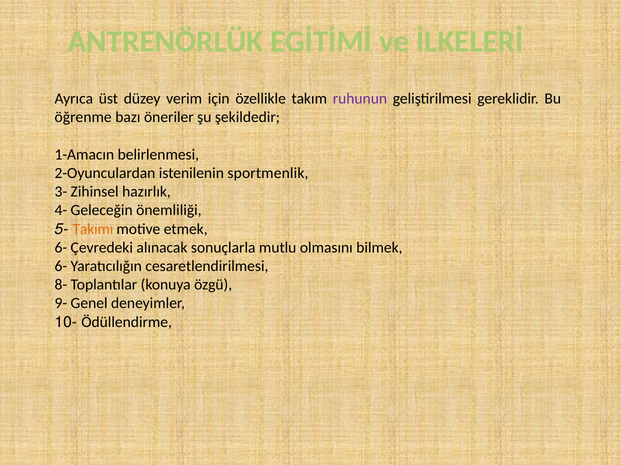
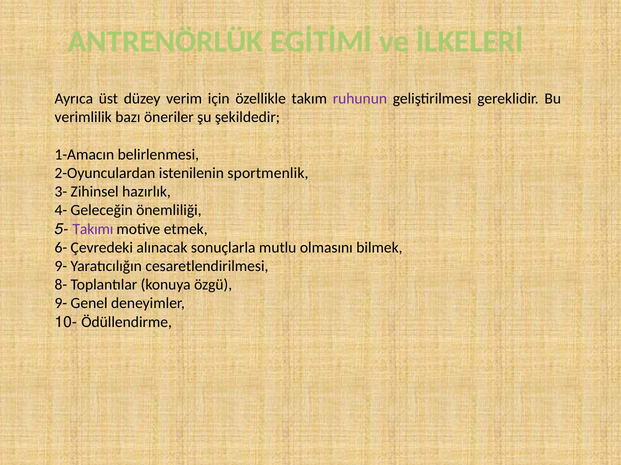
öğrenme: öğrenme -> verimlilik
Takımı colour: orange -> purple
6- at (61, 267): 6- -> 9-
